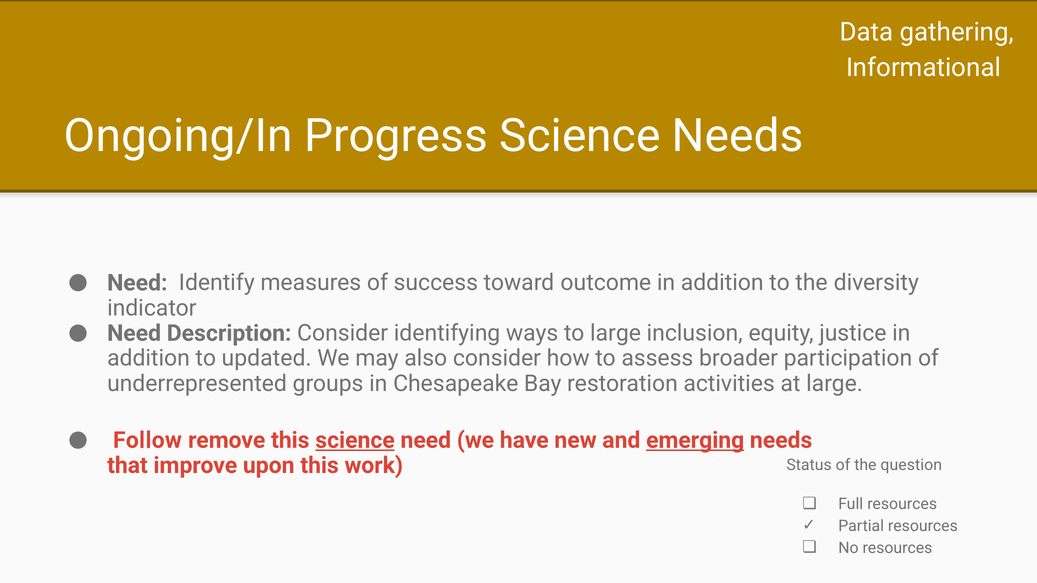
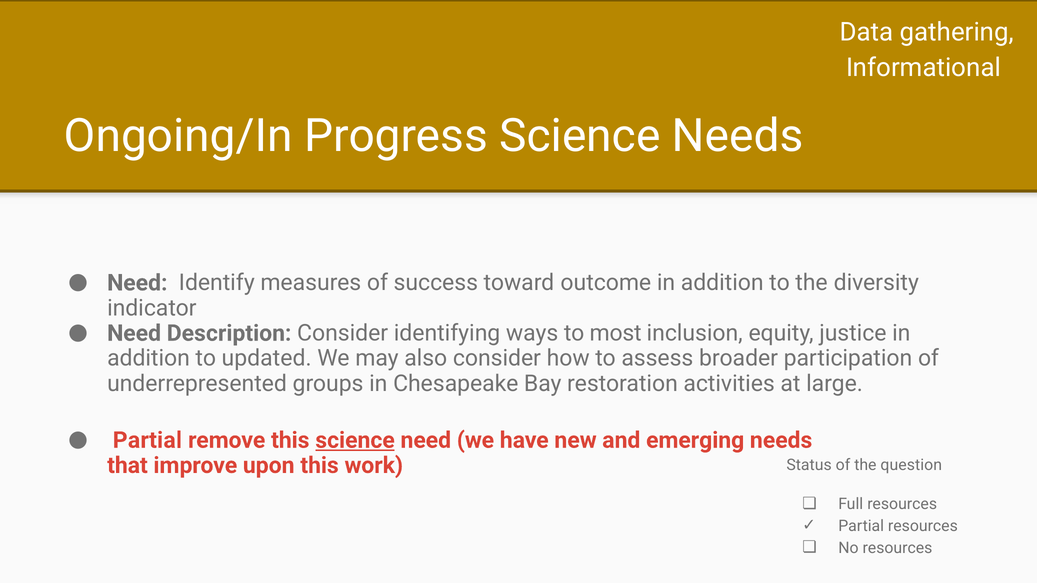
to large: large -> most
Follow at (147, 440): Follow -> Partial
emerging underline: present -> none
